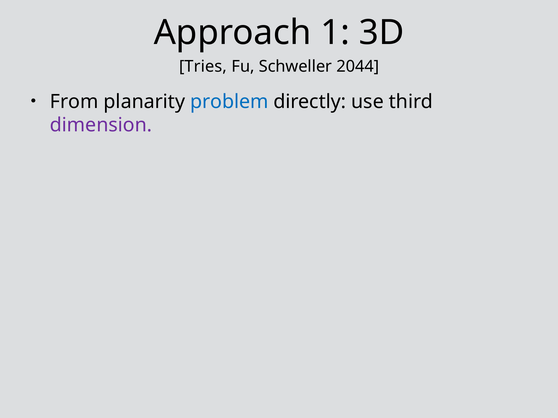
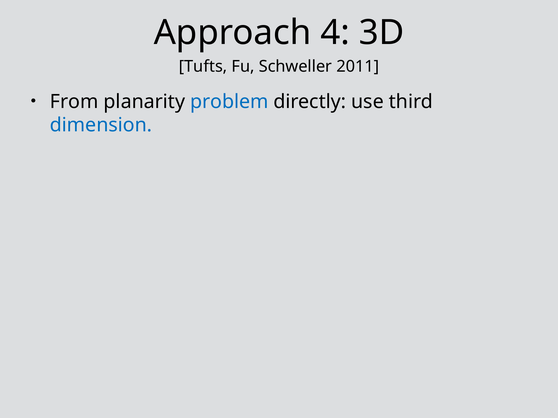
1: 1 -> 4
Tries: Tries -> Tufts
2044: 2044 -> 2011
dimension colour: purple -> blue
